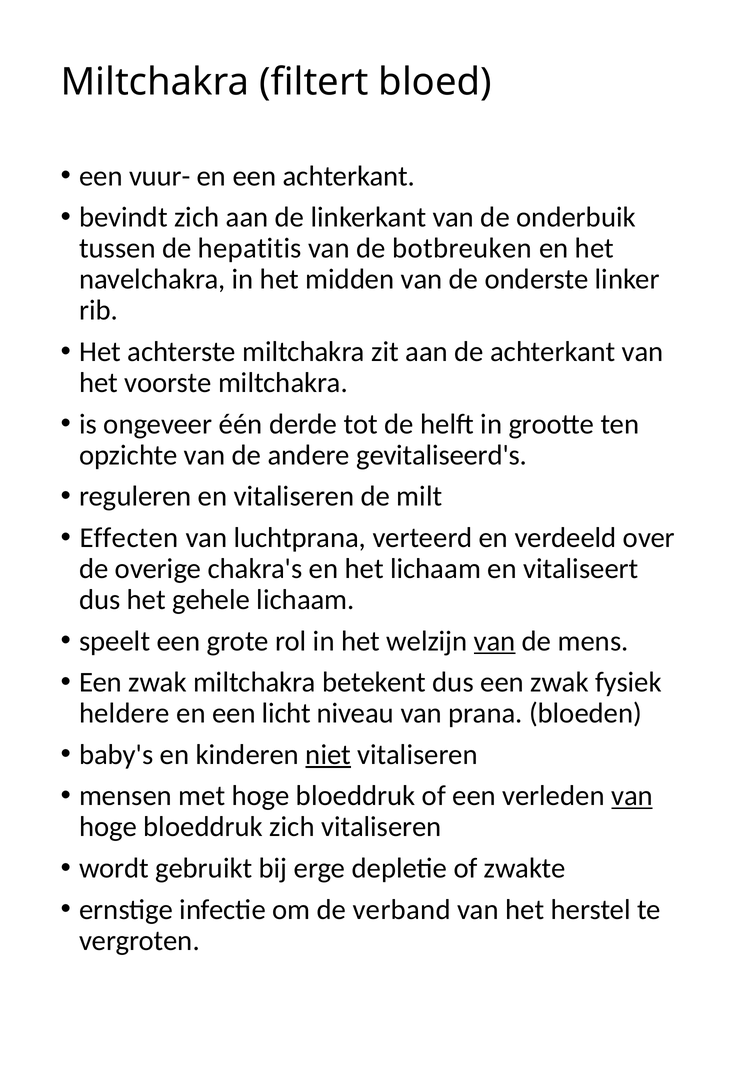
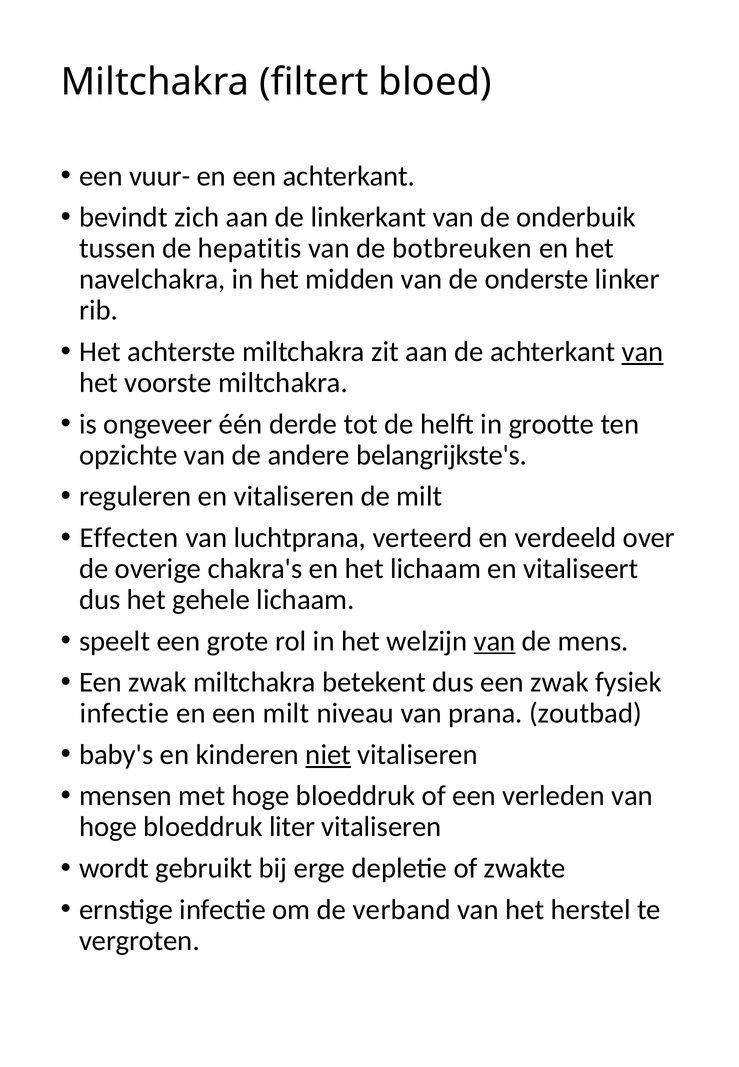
van at (643, 352) underline: none -> present
gevitaliseerd's: gevitaliseerd's -> belangrijkste's
heldere at (124, 714): heldere -> infectie
een licht: licht -> milt
bloeden: bloeden -> zoutbad
van at (632, 796) underline: present -> none
bloeddruk zich: zich -> liter
